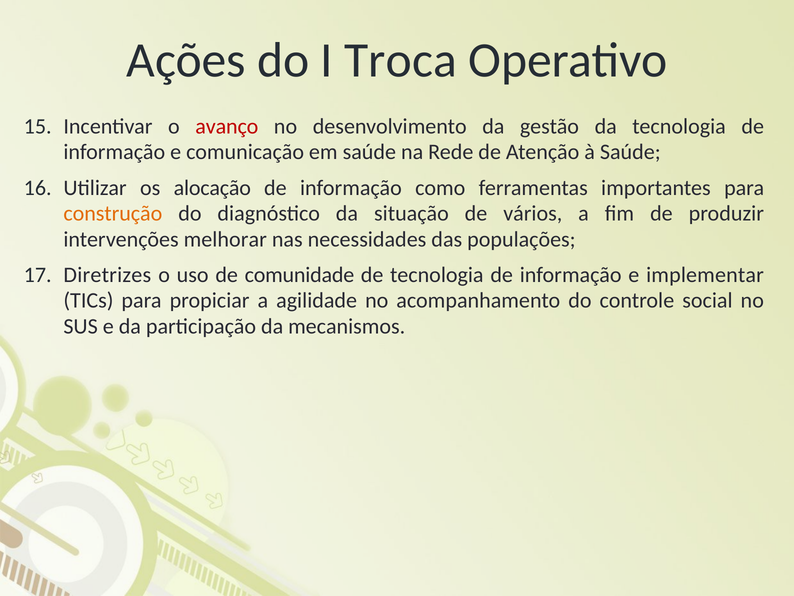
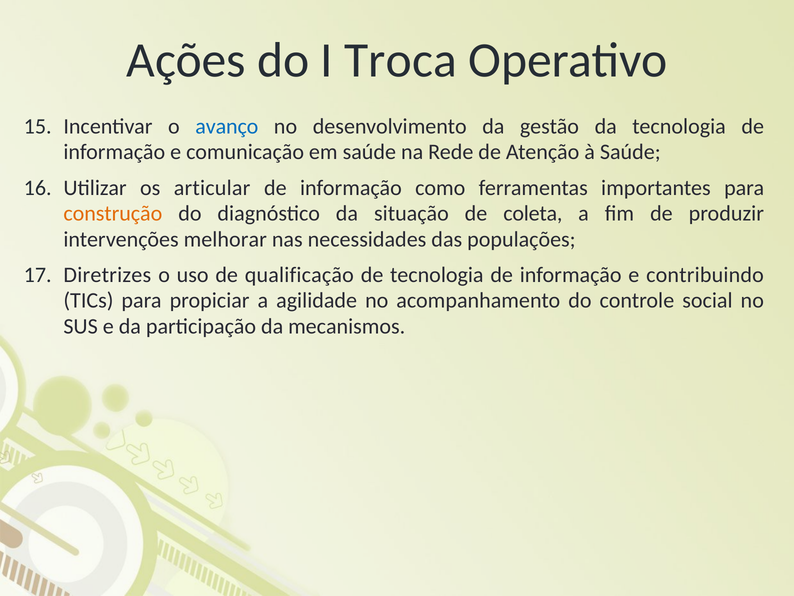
avanço colour: red -> blue
alocação: alocação -> articular
vários: vários -> coleta
comunidade: comunidade -> qualificação
implementar: implementar -> contribuindo
